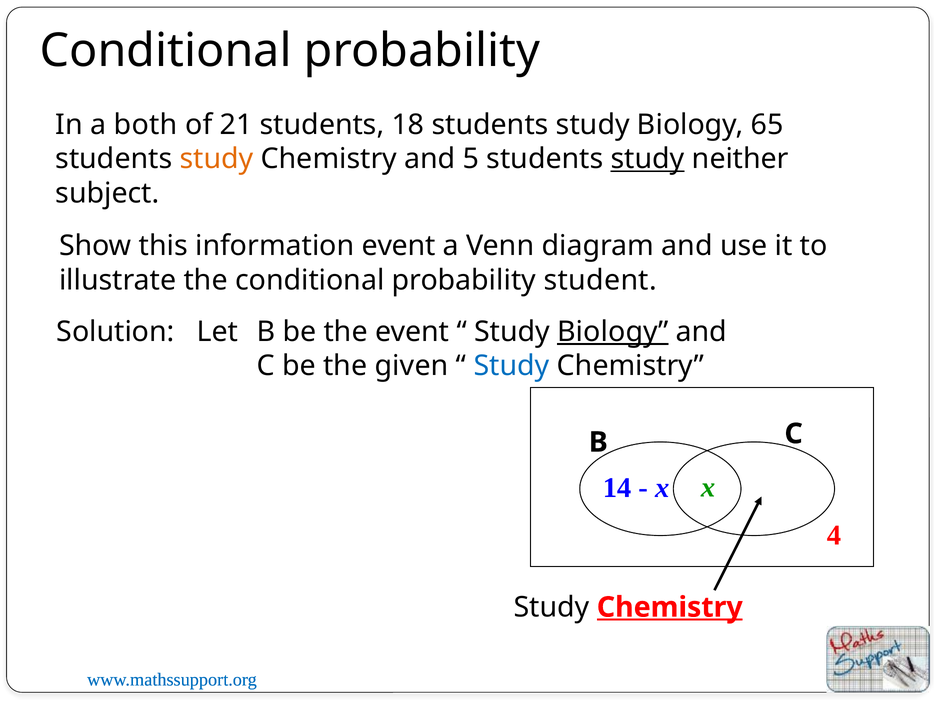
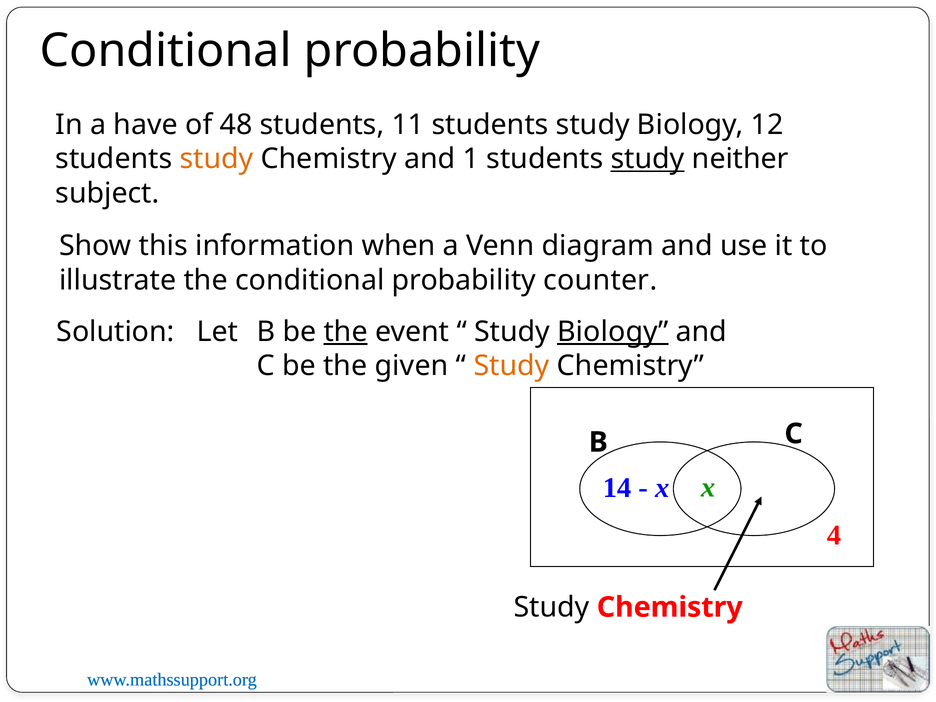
both: both -> have
21: 21 -> 48
18: 18 -> 11
65: 65 -> 12
5: 5 -> 1
information event: event -> when
student: student -> counter
the at (346, 332) underline: none -> present
Study at (512, 366) colour: blue -> orange
Chemistry at (670, 607) underline: present -> none
